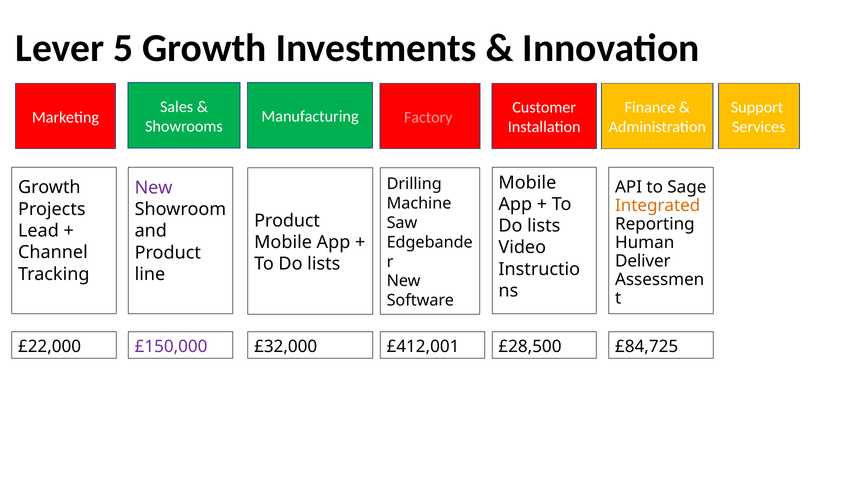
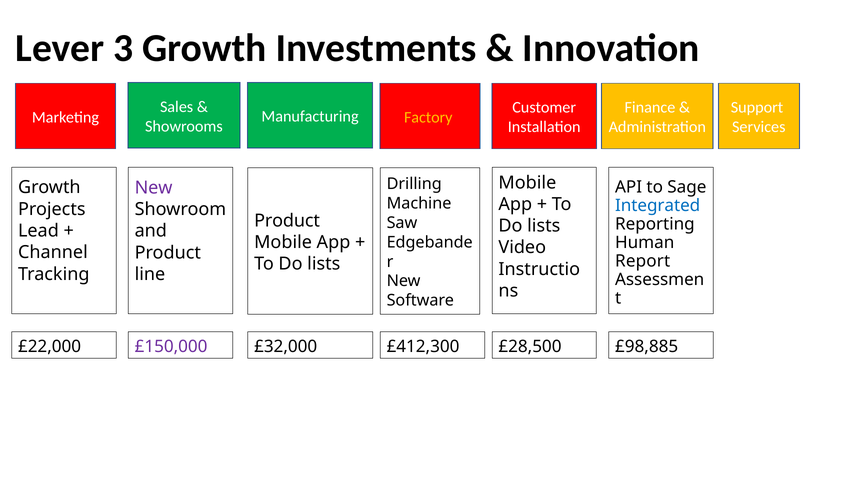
5: 5 -> 3
Factory colour: pink -> yellow
Integrated colour: orange -> blue
Deliver: Deliver -> Report
£412,001: £412,001 -> £412,300
£84,725: £84,725 -> £98,885
